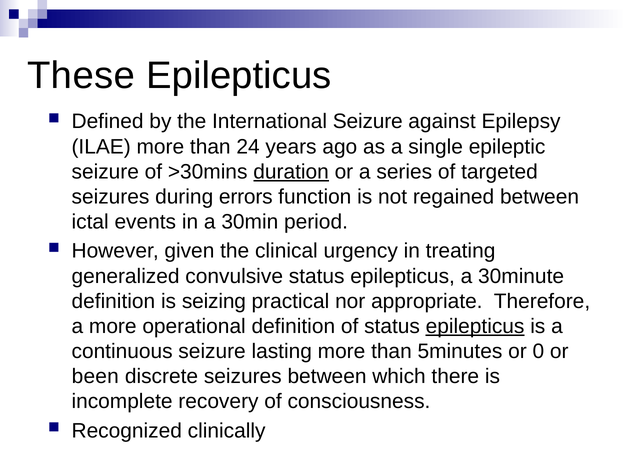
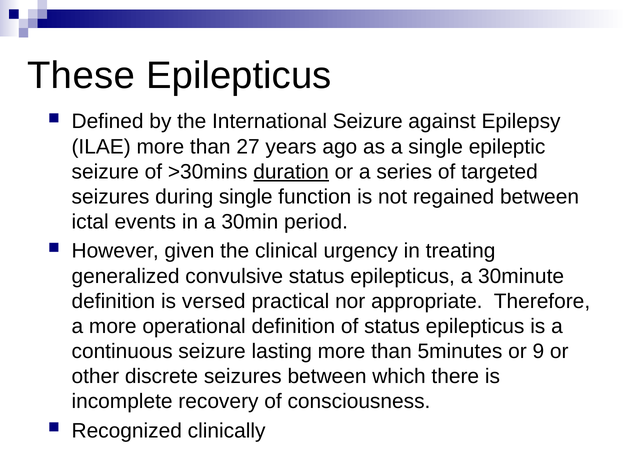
24: 24 -> 27
during errors: errors -> single
seizing: seizing -> versed
epilepticus at (475, 326) underline: present -> none
0: 0 -> 9
been: been -> other
